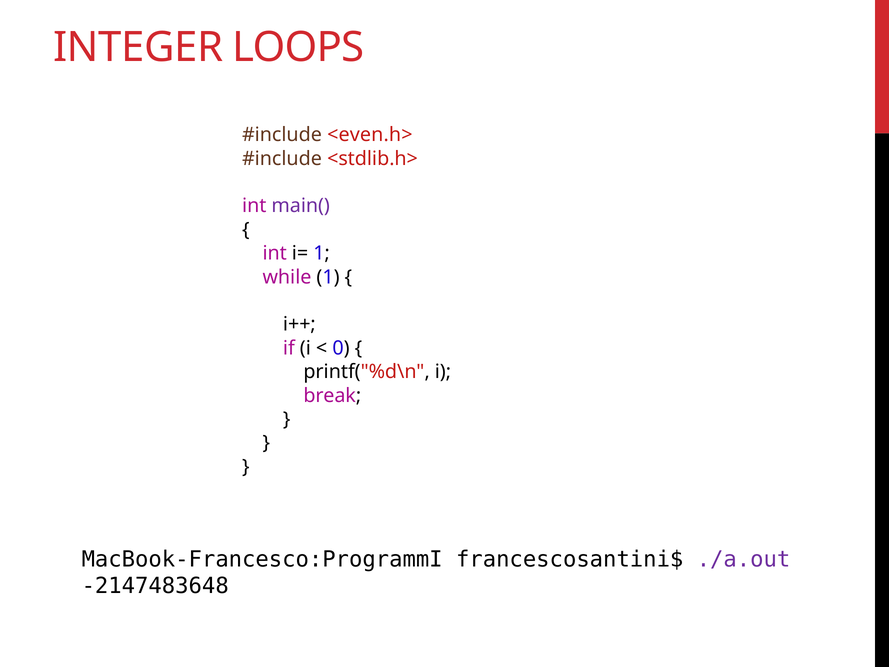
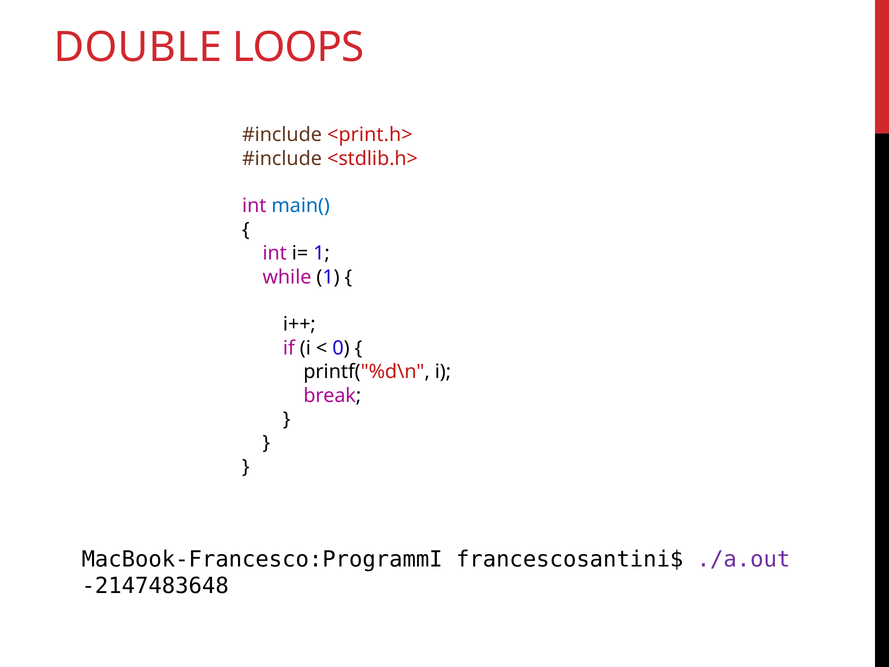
INTEGER: INTEGER -> DOUBLE
<even.h>: <even.h> -> <print.h>
main( colour: purple -> blue
